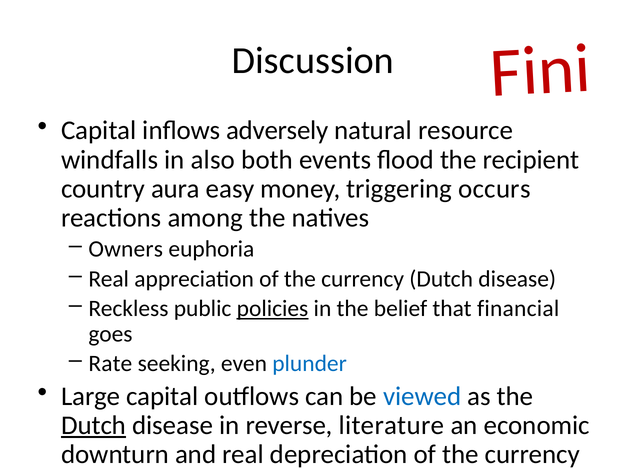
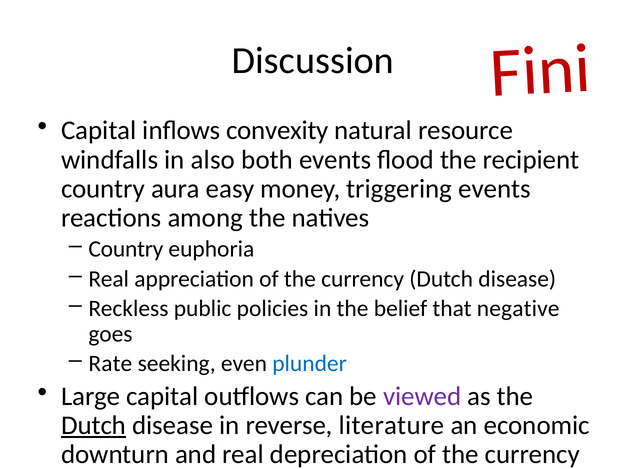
adversely: adversely -> convexity
triggering occurs: occurs -> events
Owners at (126, 249): Owners -> Country
policies underline: present -> none
financial: financial -> negative
viewed colour: blue -> purple
